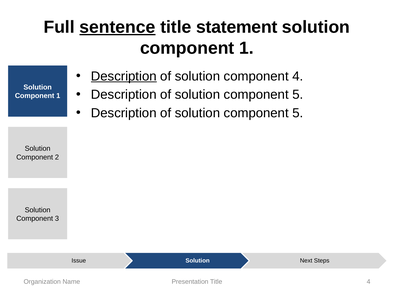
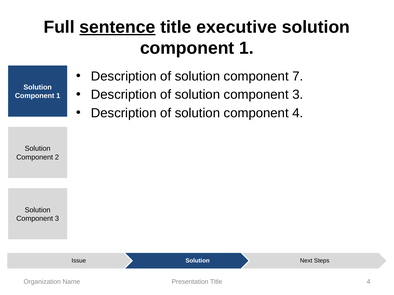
statement: statement -> executive
Description at (124, 76) underline: present -> none
component 4: 4 -> 7
5 at (298, 95): 5 -> 3
5 at (298, 113): 5 -> 4
